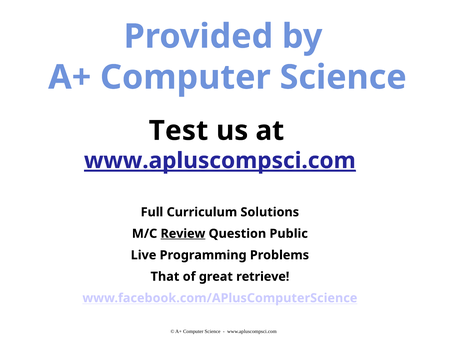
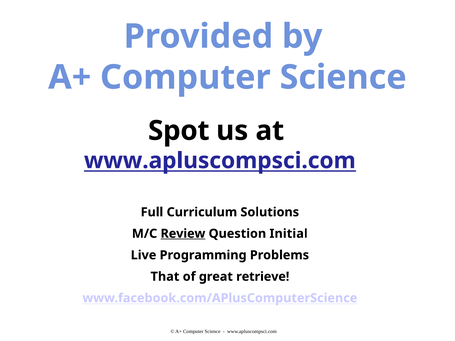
Test: Test -> Spot
www.apluscompsci.com at (220, 161) underline: present -> none
Public: Public -> Initial
